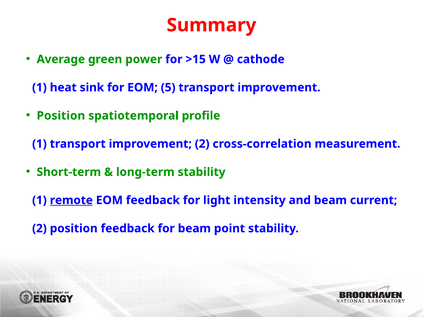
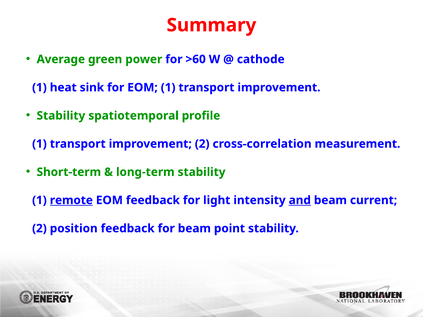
>15: >15 -> >60
EOM 5: 5 -> 1
Position at (61, 116): Position -> Stability
and underline: none -> present
